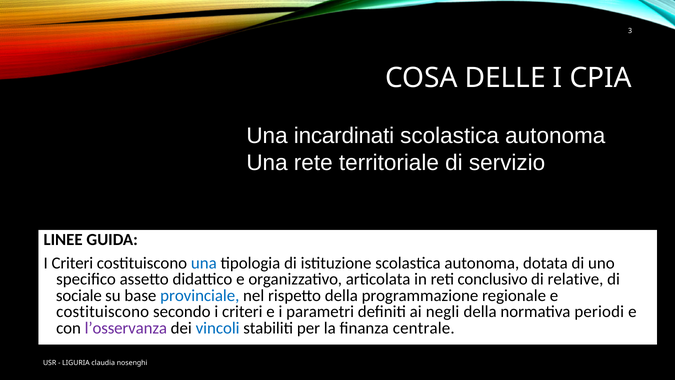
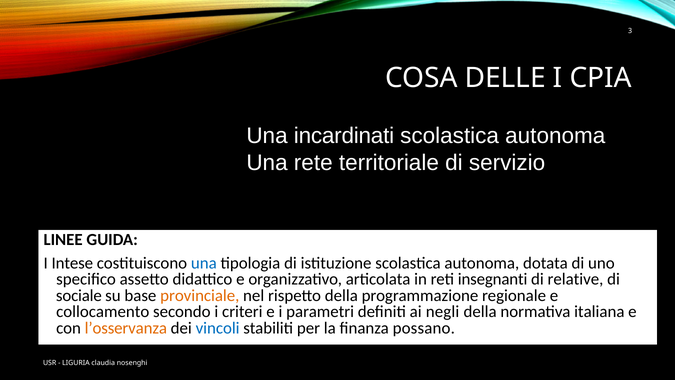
Criteri at (72, 263): Criteri -> Intese
conclusivo: conclusivo -> insegnanti
provinciale colour: blue -> orange
costituiscono at (103, 312): costituiscono -> collocamento
periodi: periodi -> italiana
l’osservanza colour: purple -> orange
centrale: centrale -> possano
